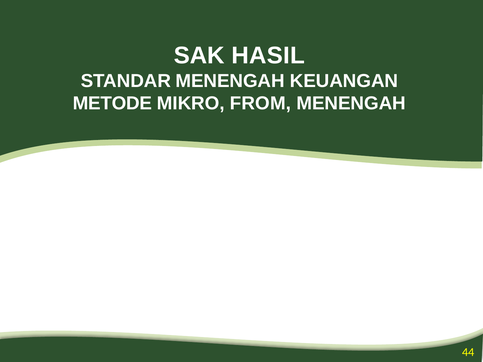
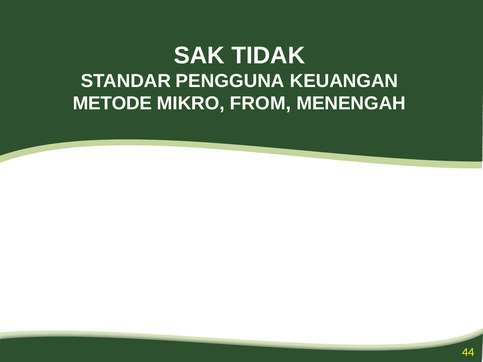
HASIL: HASIL -> TIDAK
STANDAR MENENGAH: MENENGAH -> PENGGUNA
